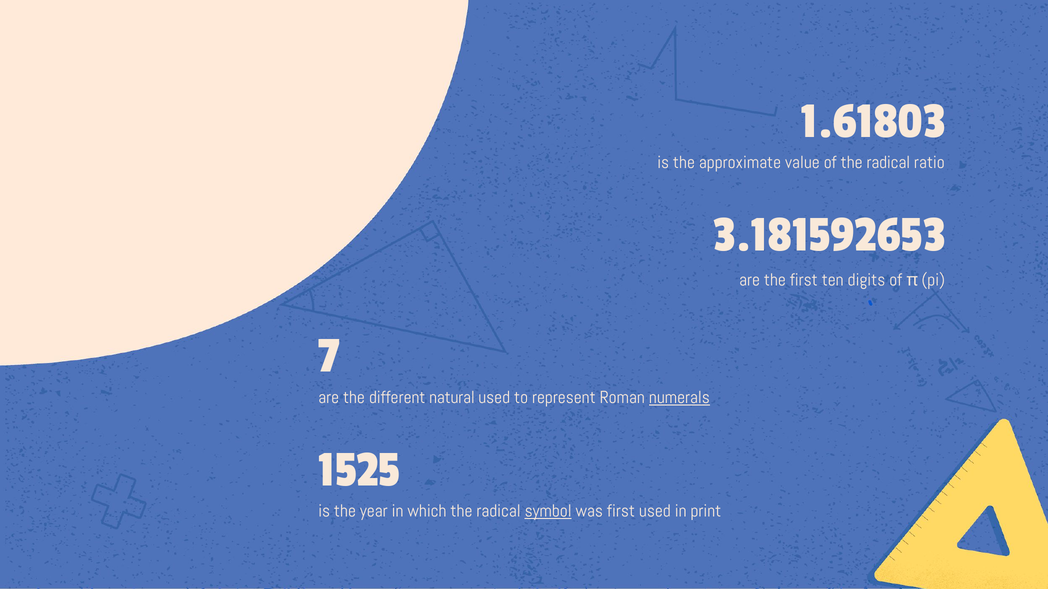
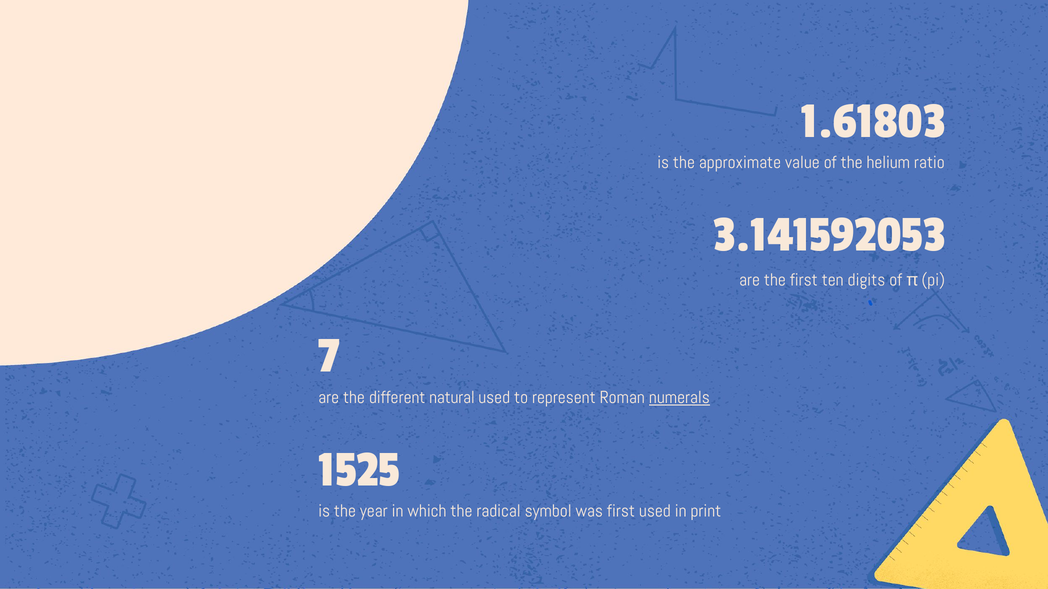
of the radical: radical -> helium
3.181592653: 3.181592653 -> 3.141592053
symbol underline: present -> none
